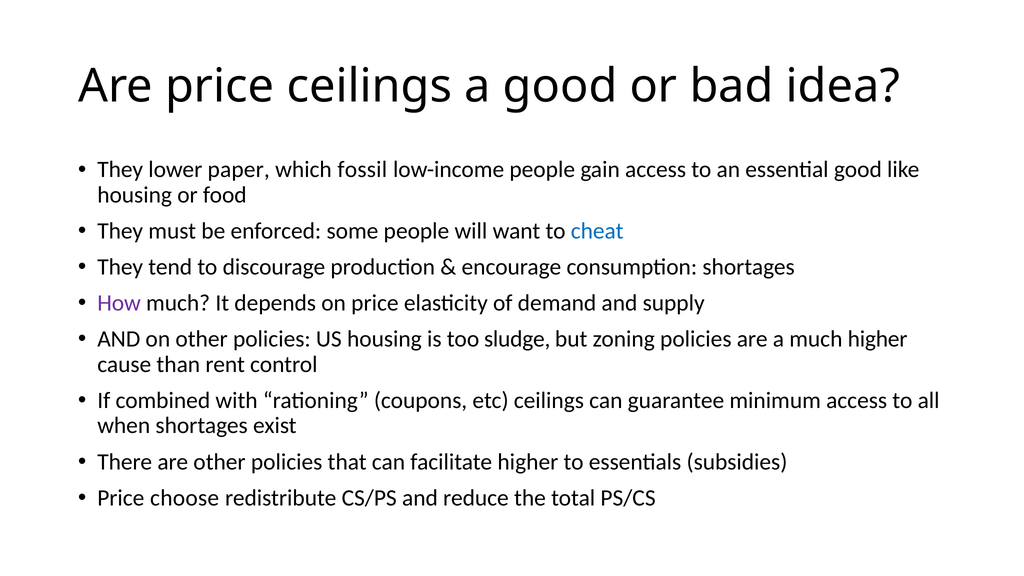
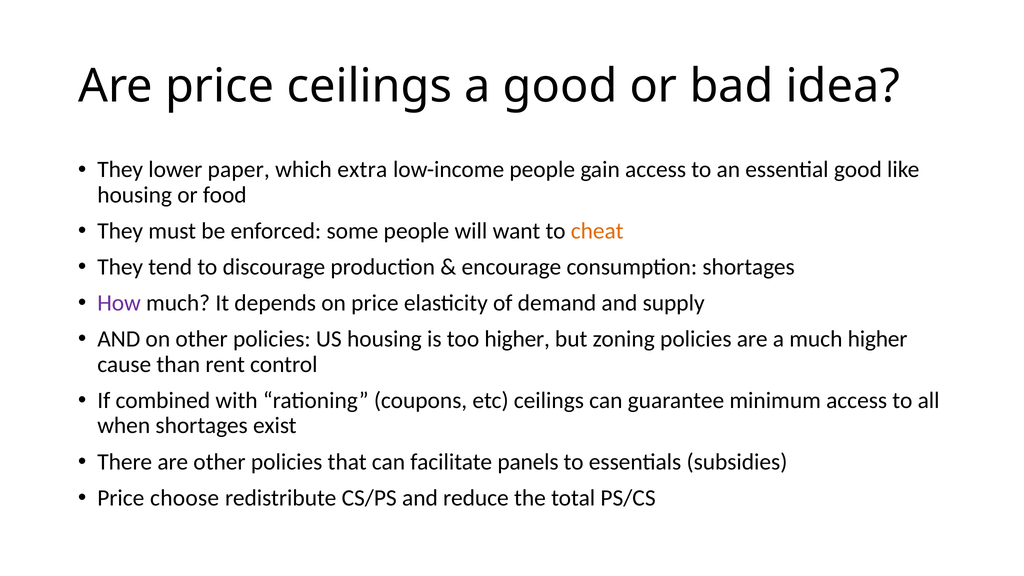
fossil: fossil -> extra
cheat colour: blue -> orange
too sludge: sludge -> higher
facilitate higher: higher -> panels
